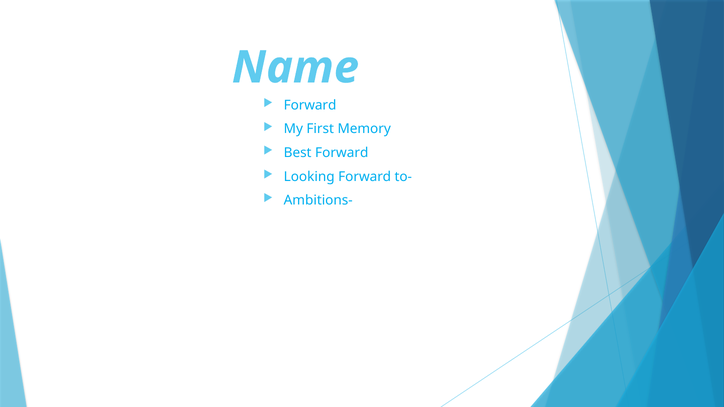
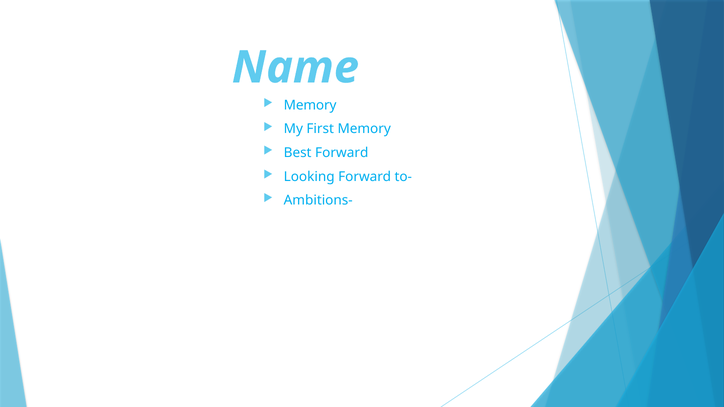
Forward at (310, 105): Forward -> Memory
